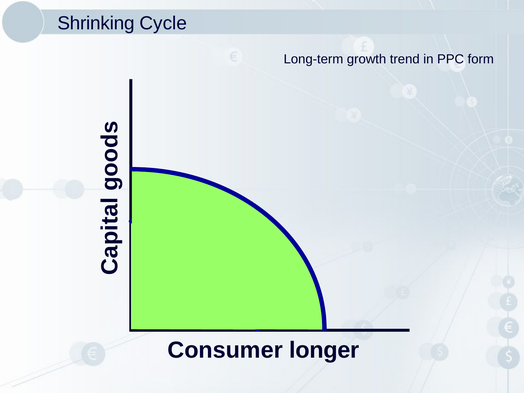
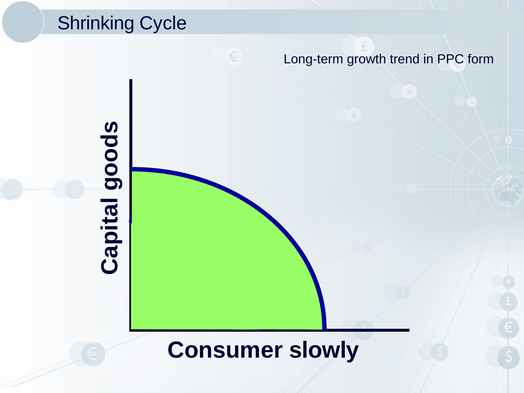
longer: longer -> slowly
